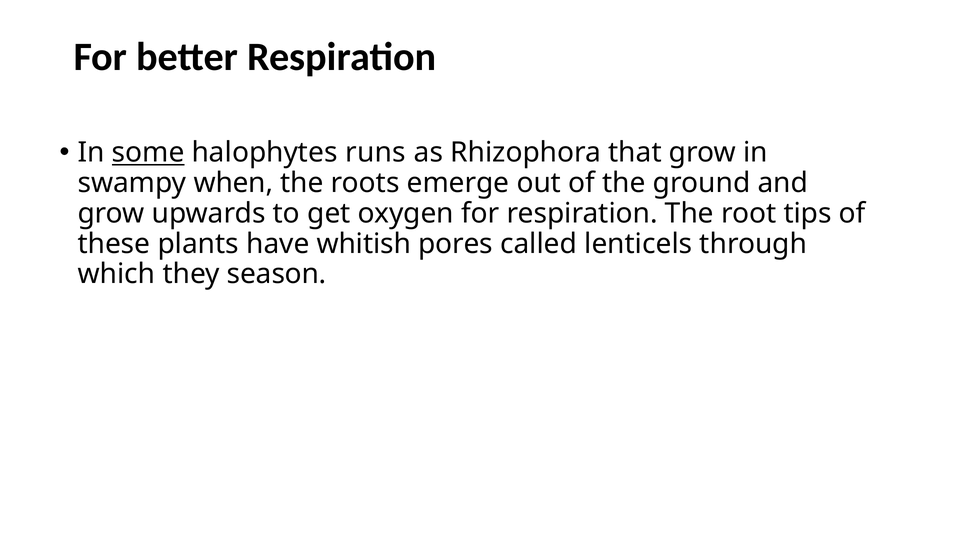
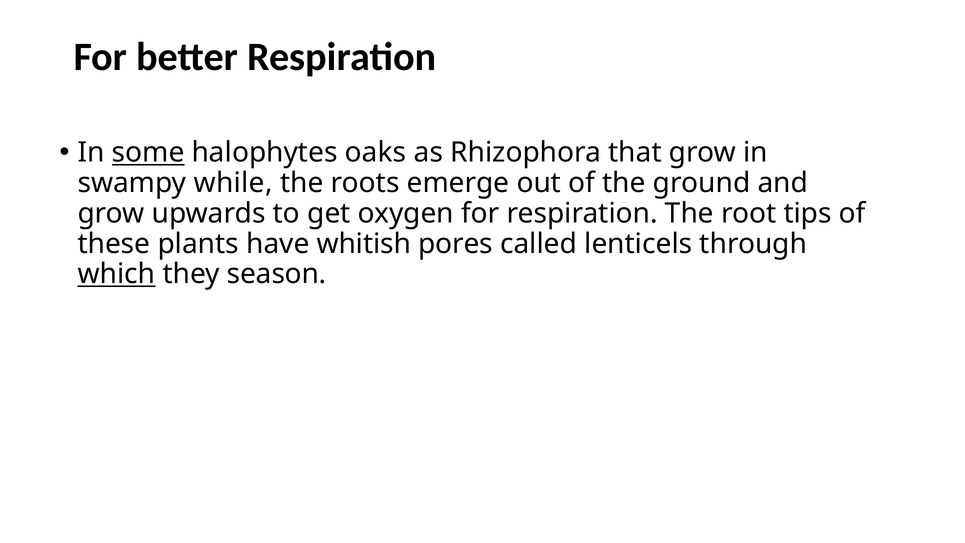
runs: runs -> oaks
when: when -> while
which underline: none -> present
